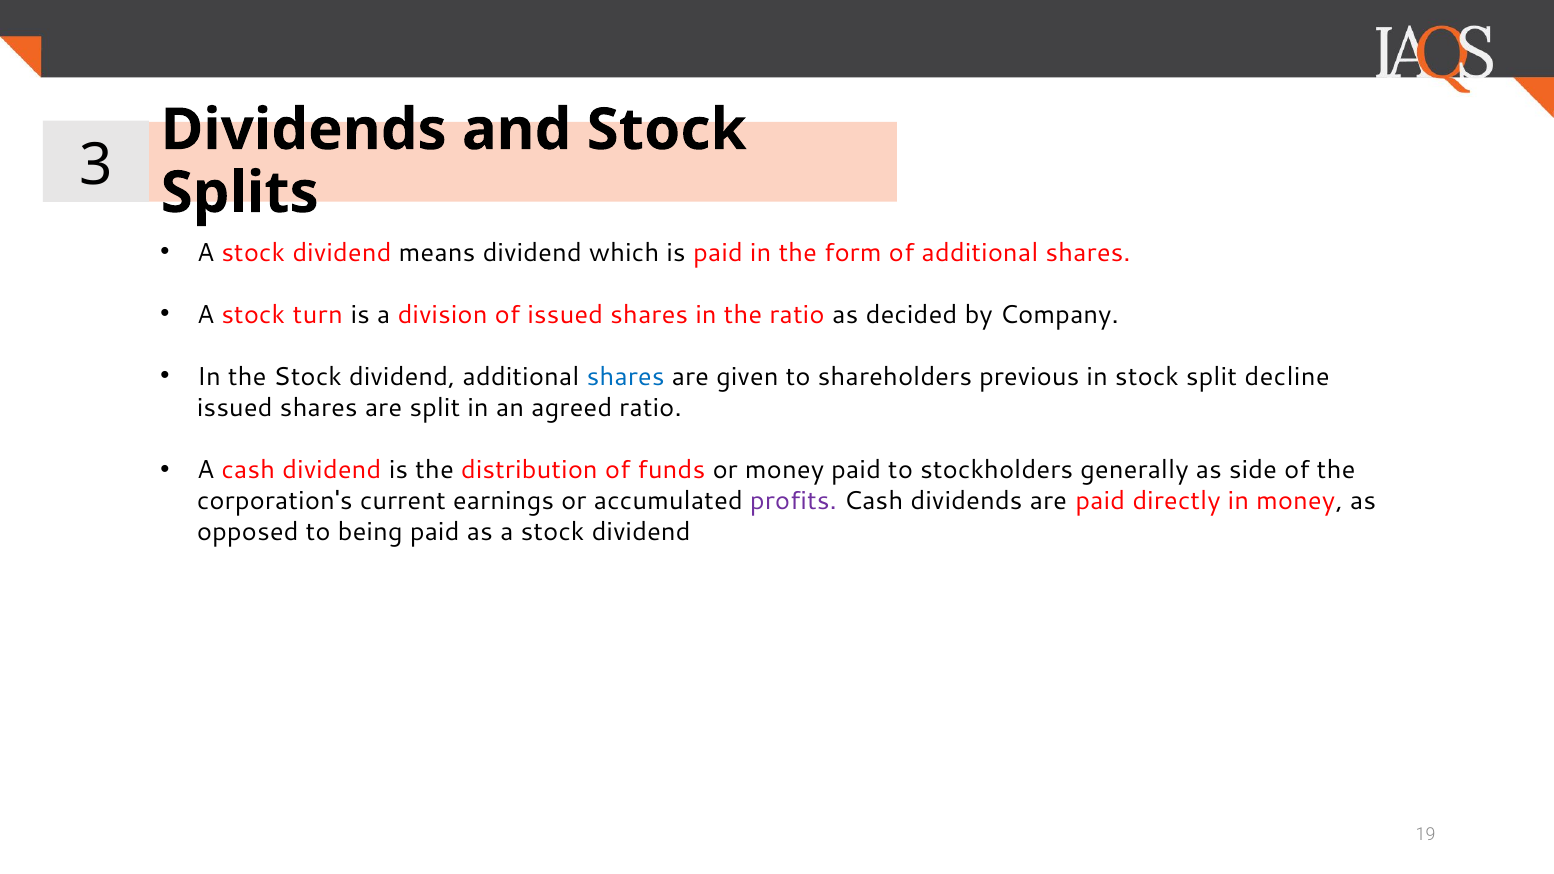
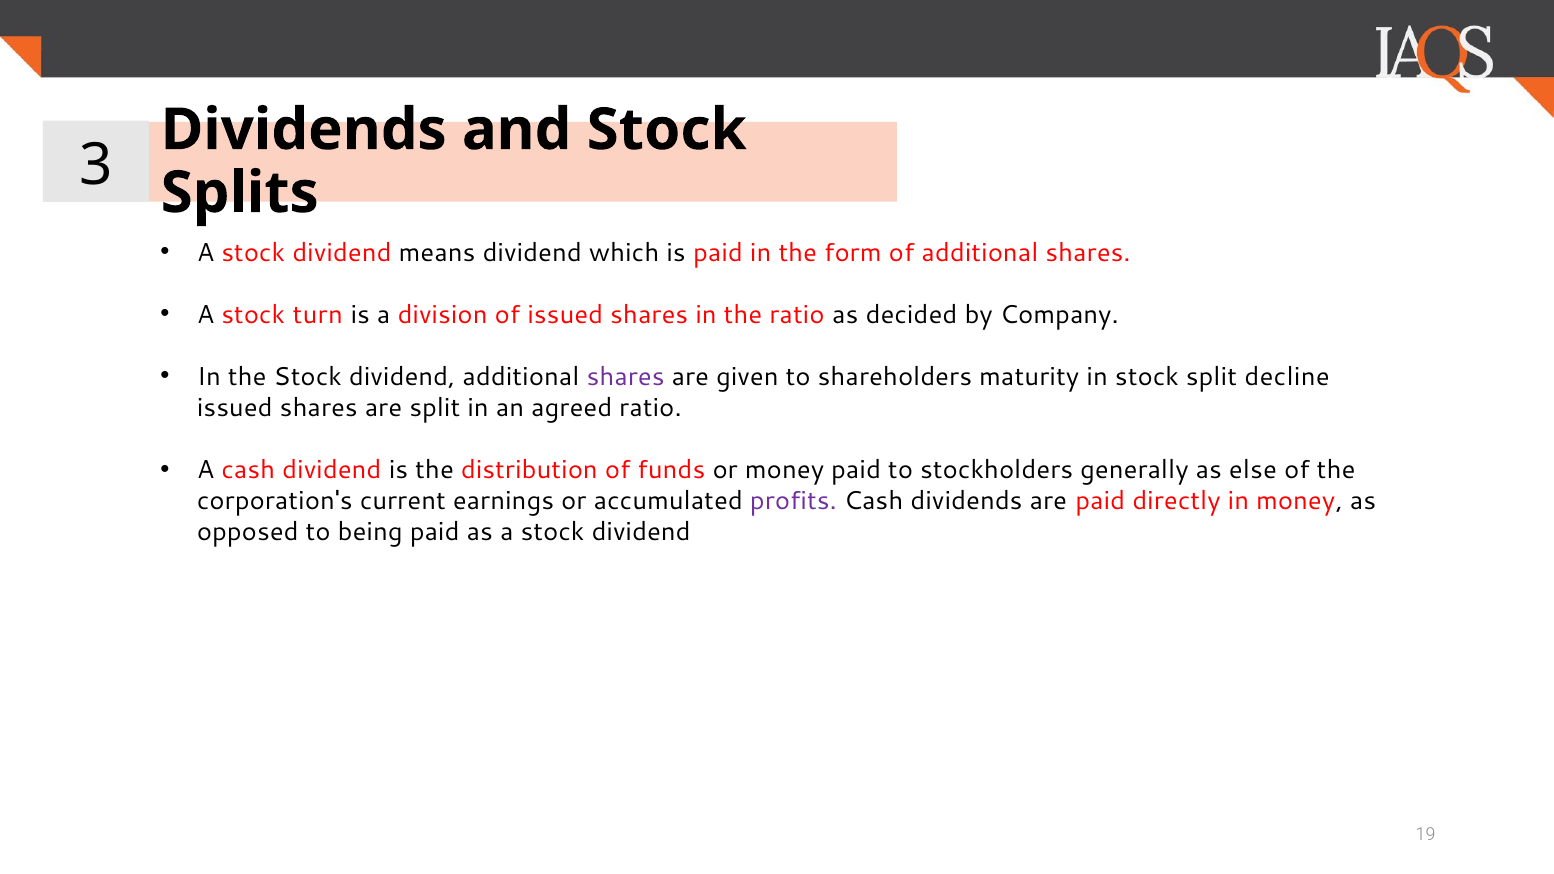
shares at (626, 377) colour: blue -> purple
previous: previous -> maturity
side: side -> else
